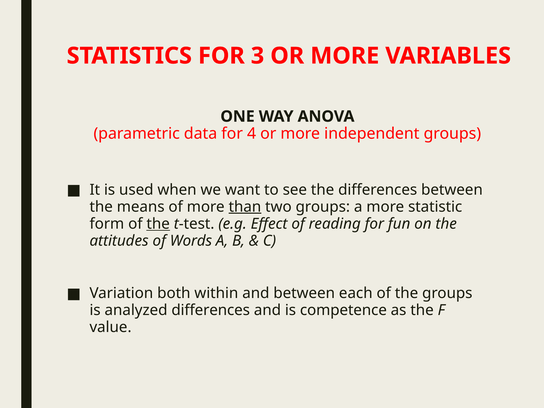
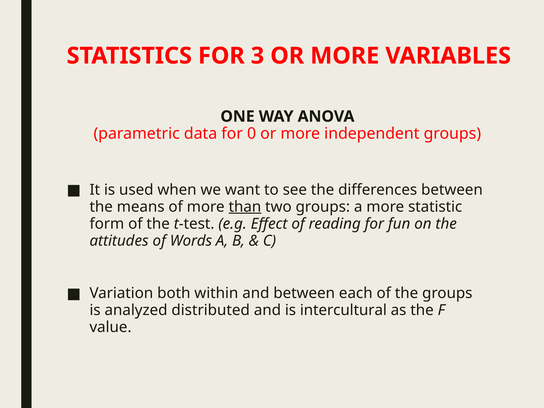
4: 4 -> 0
the at (158, 224) underline: present -> none
analyzed differences: differences -> distributed
competence: competence -> intercultural
